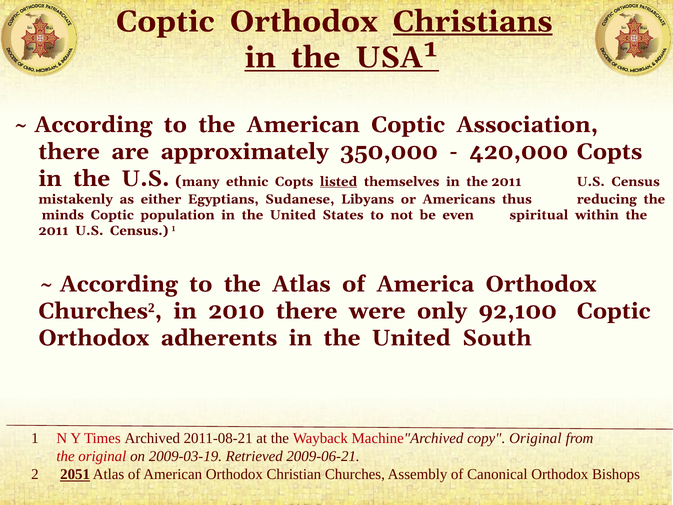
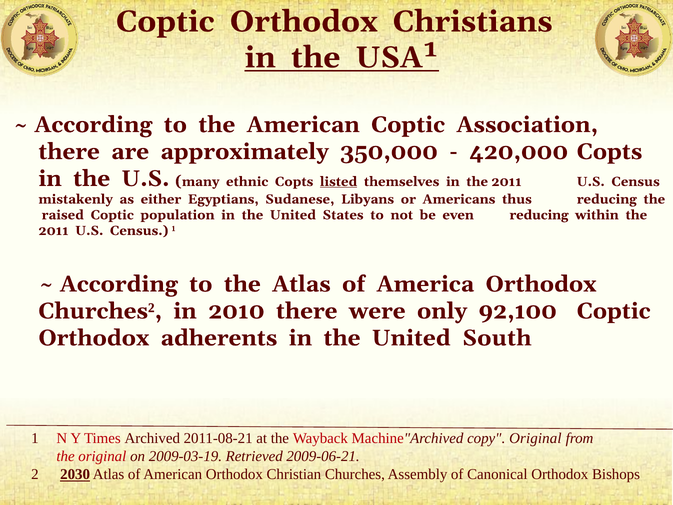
Christians underline: present -> none
minds: minds -> raised
even spiritual: spiritual -> reducing
2051: 2051 -> 2030
